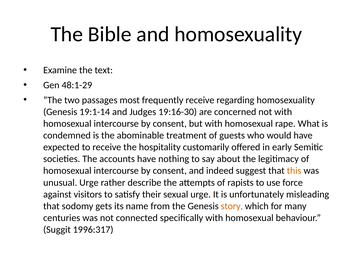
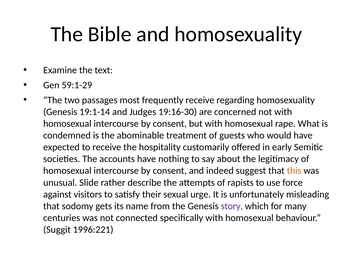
48:1-29: 48:1-29 -> 59:1-29
unusual Urge: Urge -> Slide
story colour: orange -> purple
1996:317: 1996:317 -> 1996:221
